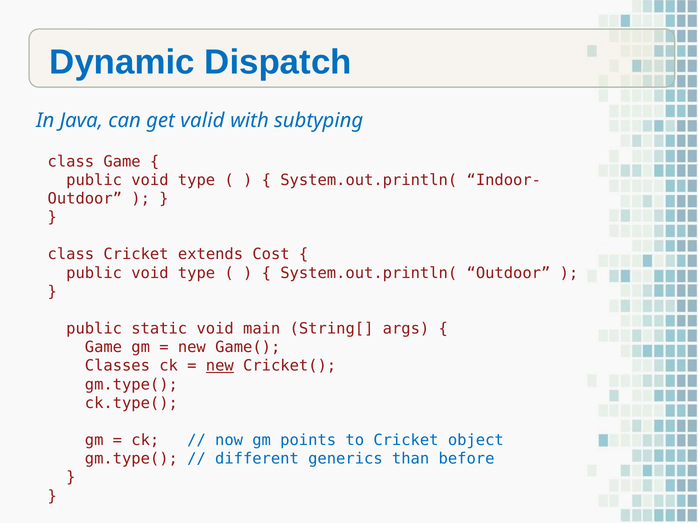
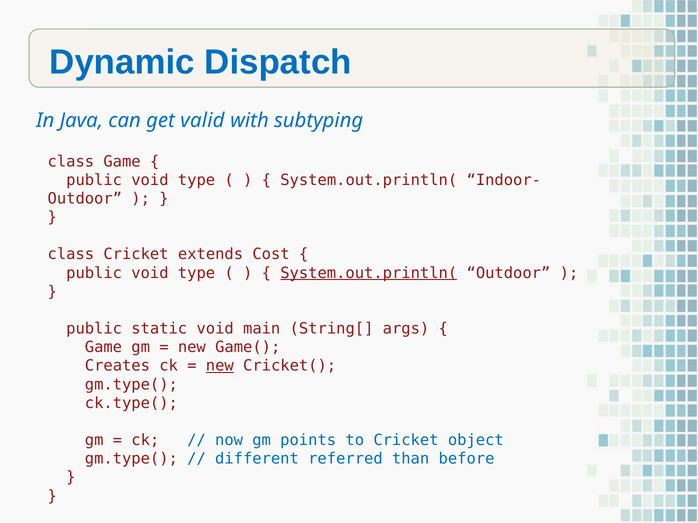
System.out.println( at (369, 273) underline: none -> present
Classes: Classes -> Creates
generics: generics -> referred
